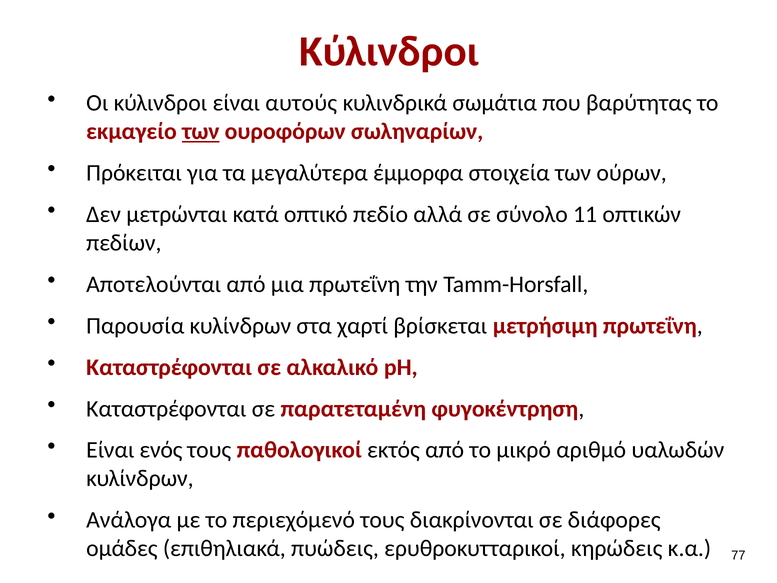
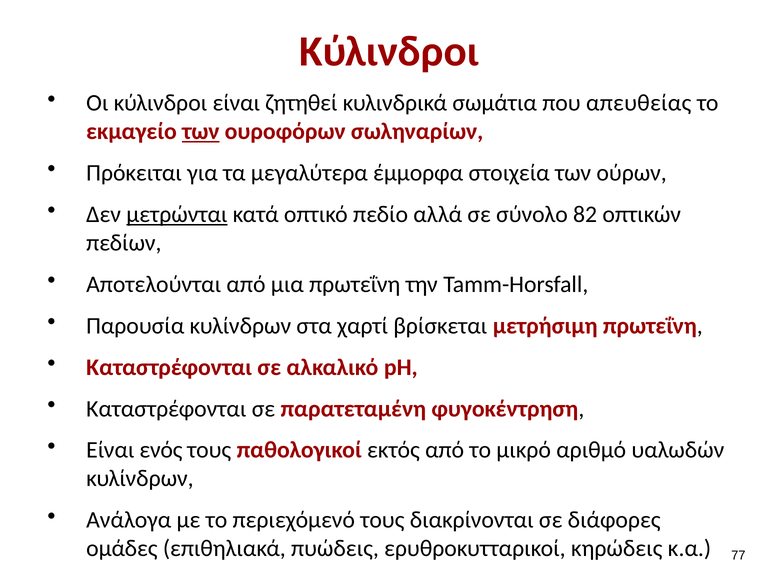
αυτούς: αυτούς -> ζητηθεί
βαρύτητας: βαρύτητας -> απευθείας
μετρώνται underline: none -> present
11: 11 -> 82
